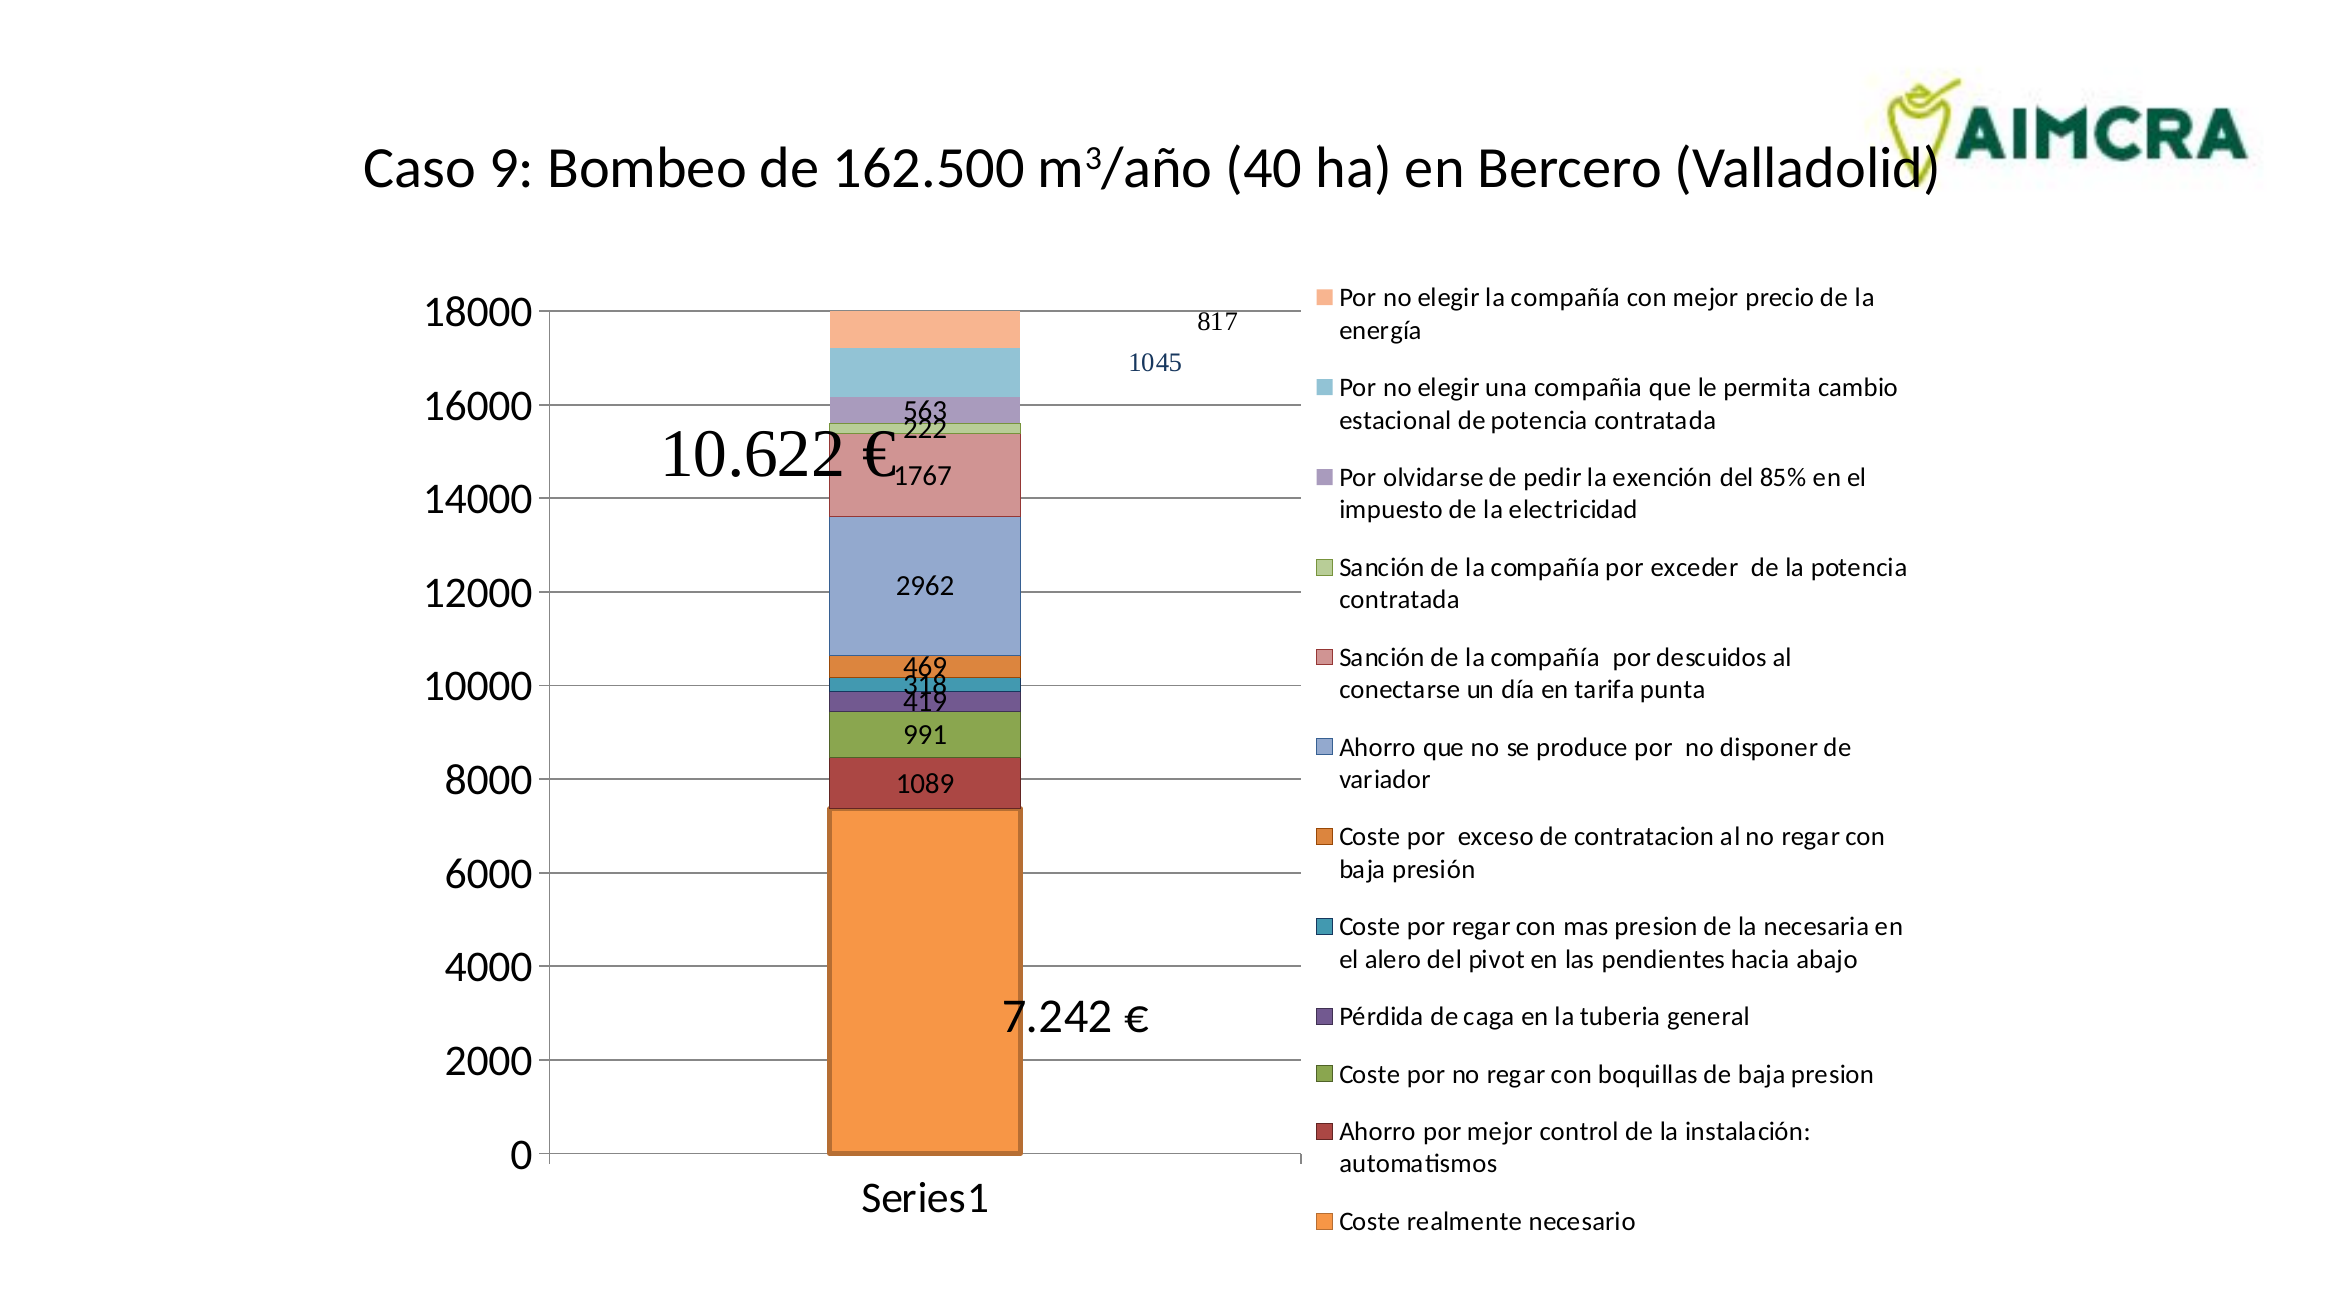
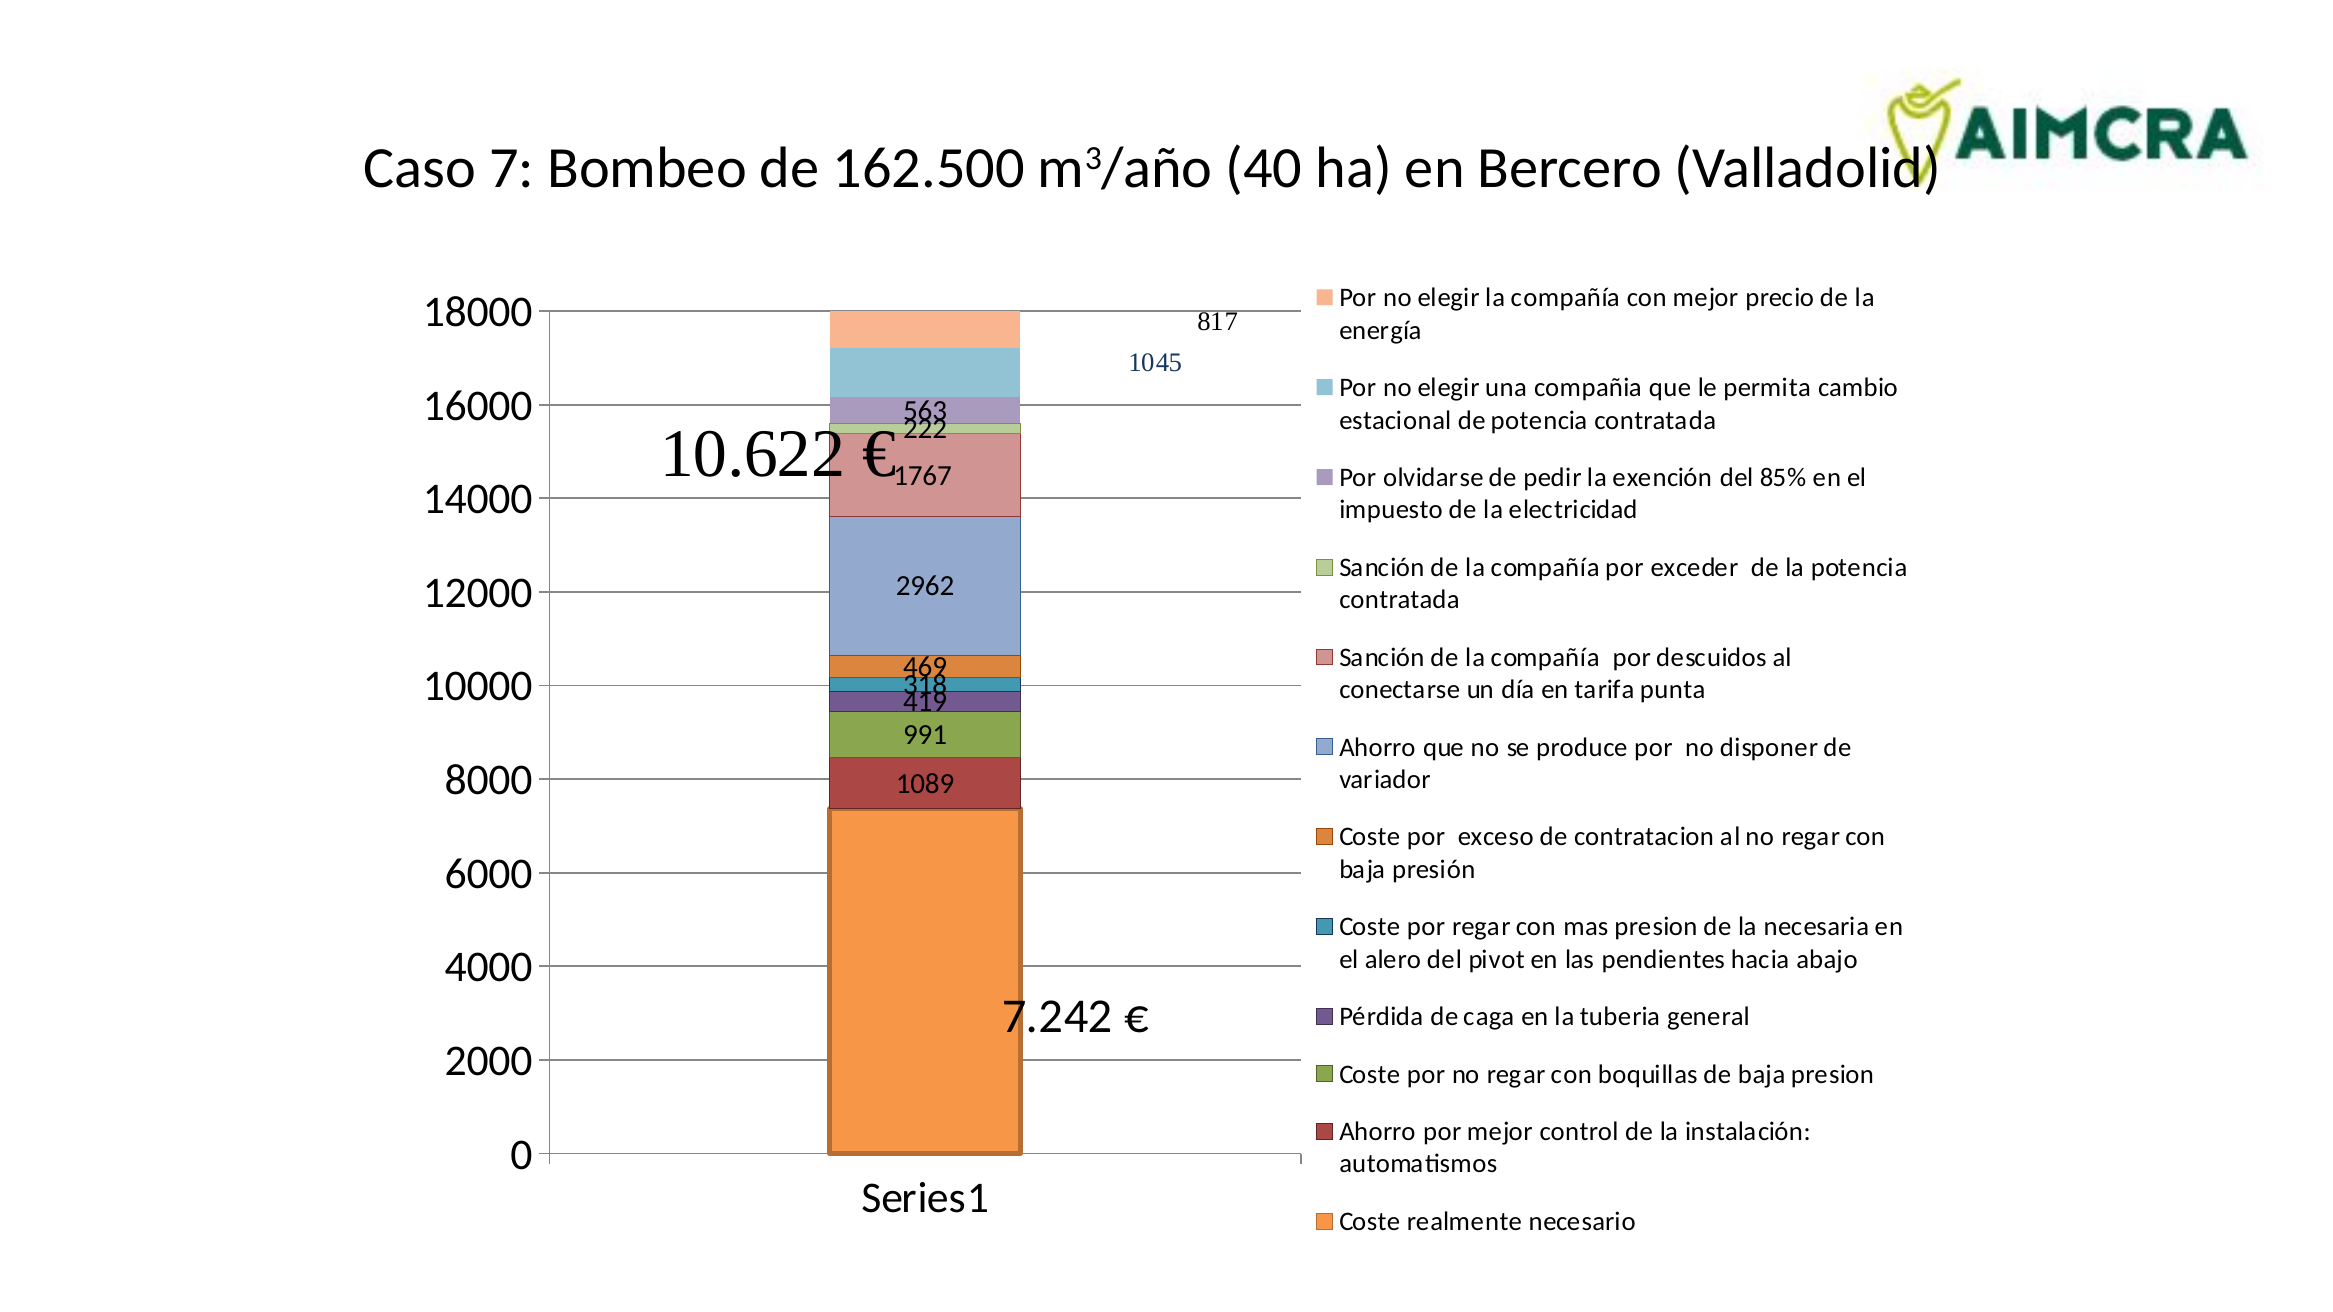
9: 9 -> 7
